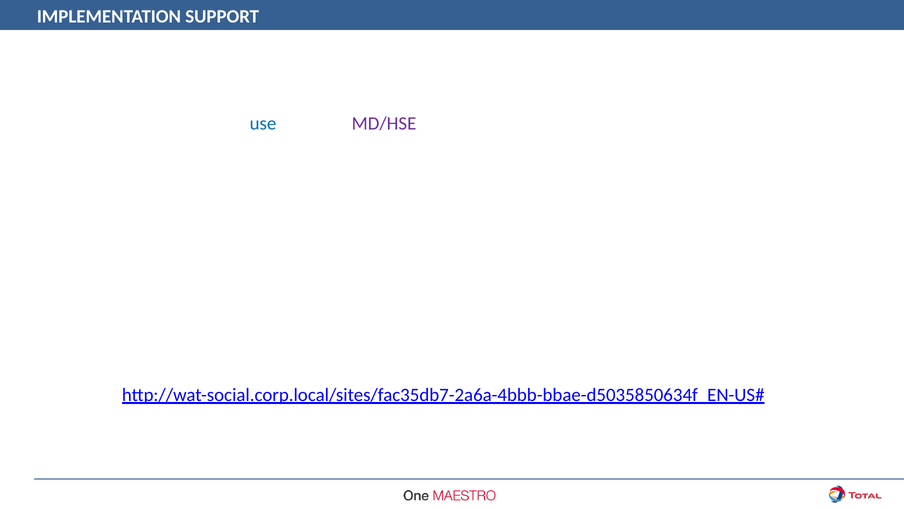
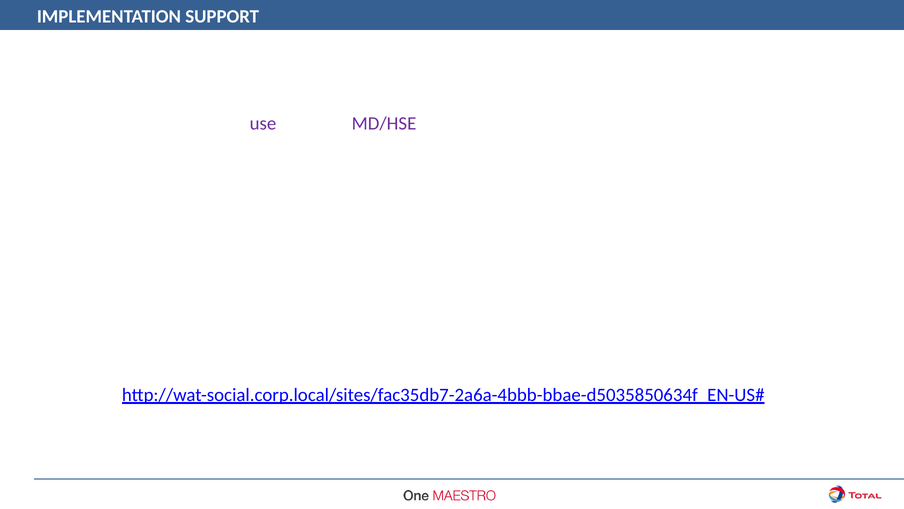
use colour: blue -> purple
